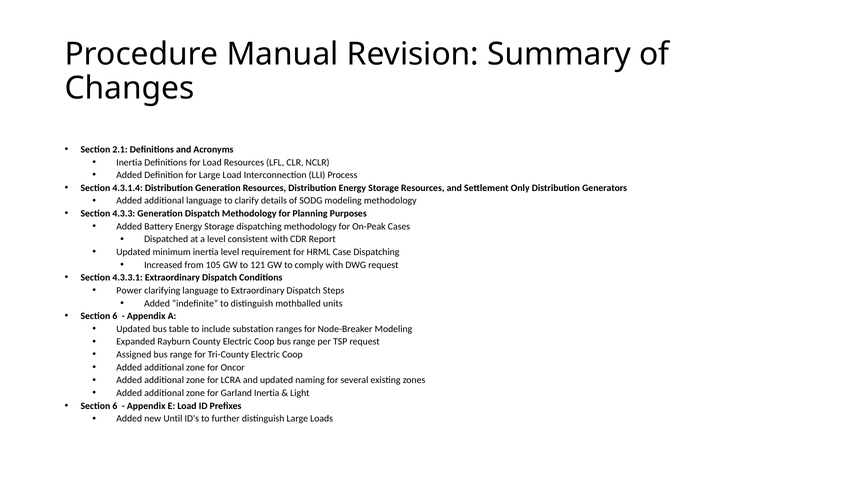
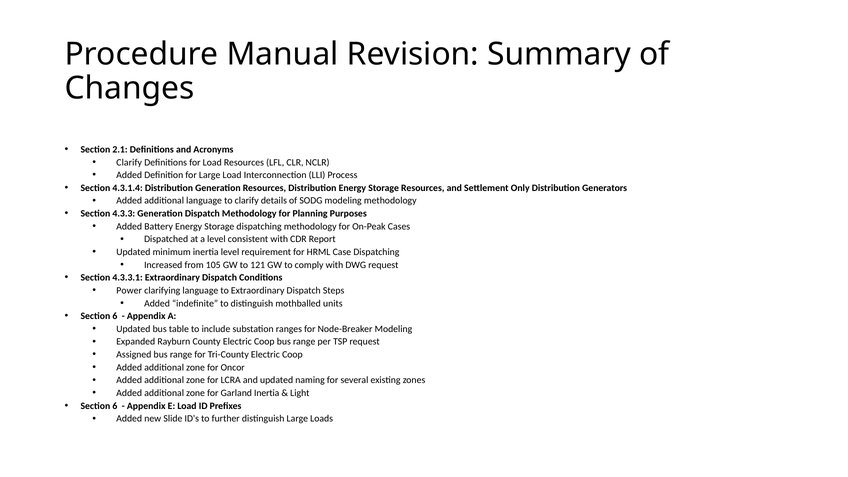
Inertia at (129, 162): Inertia -> Clarify
Until: Until -> Slide
